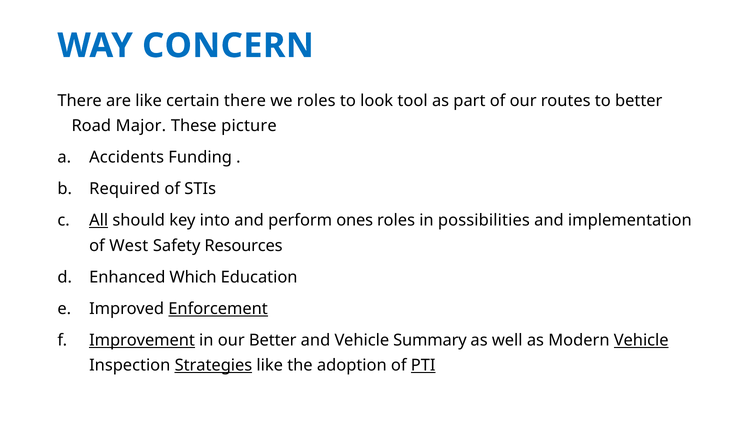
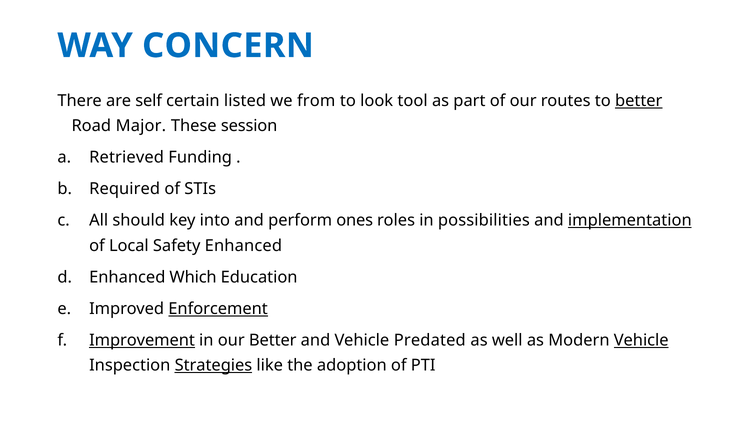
are like: like -> self
certain there: there -> listed
we roles: roles -> from
better at (639, 101) underline: none -> present
picture: picture -> session
Accidents: Accidents -> Retrieved
All underline: present -> none
implementation underline: none -> present
West: West -> Local
Safety Resources: Resources -> Enhanced
Summary: Summary -> Predated
PTI underline: present -> none
